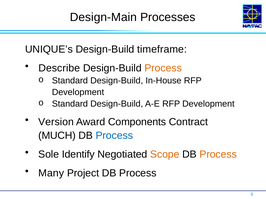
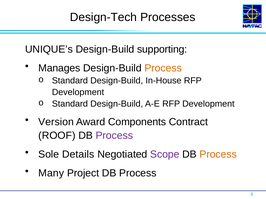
Design-Main: Design-Main -> Design-Tech
timeframe: timeframe -> supporting
Describe: Describe -> Manages
MUCH: MUCH -> ROOF
Process at (114, 136) colour: blue -> purple
Identify: Identify -> Details
Scope colour: orange -> purple
